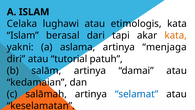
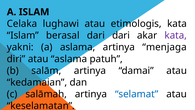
dari tapi: tapi -> dari
kata at (176, 35) colour: orange -> purple
atau tutorial: tutorial -> aslama
